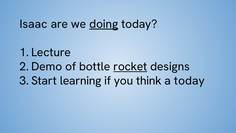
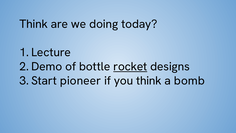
Isaac at (34, 24): Isaac -> Think
doing underline: present -> none
learning: learning -> pioneer
a today: today -> bomb
